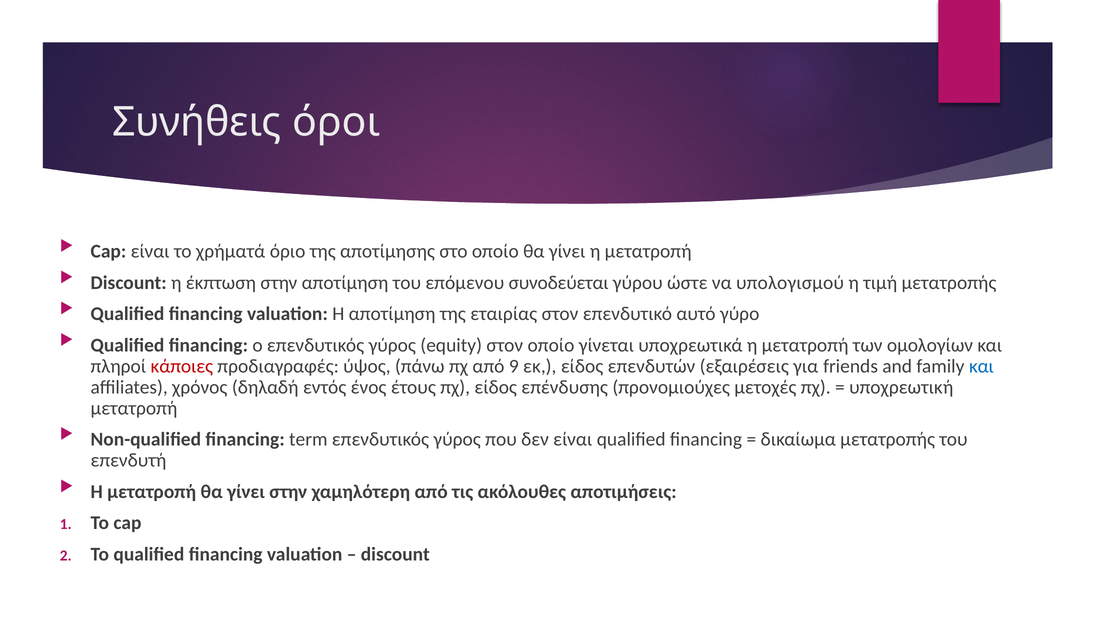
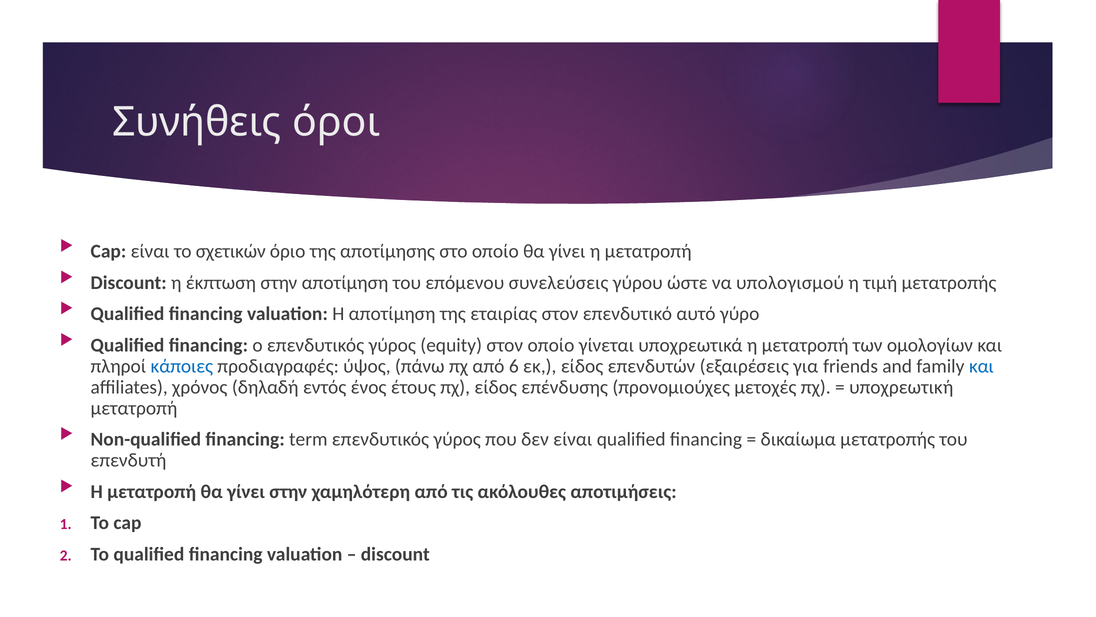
χρήματά: χρήματά -> σχετικών
συνοδεύεται: συνοδεύεται -> συνελεύσεις
κάποιες colour: red -> blue
9: 9 -> 6
